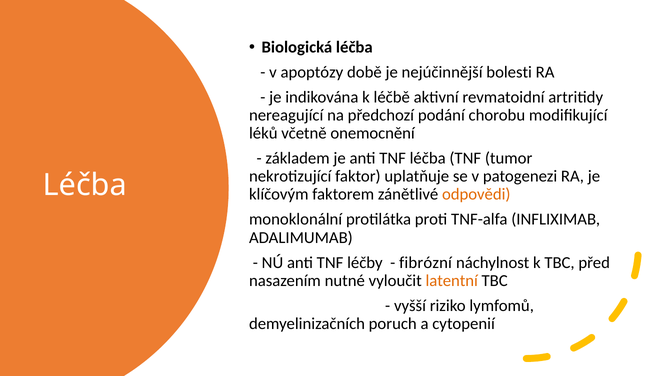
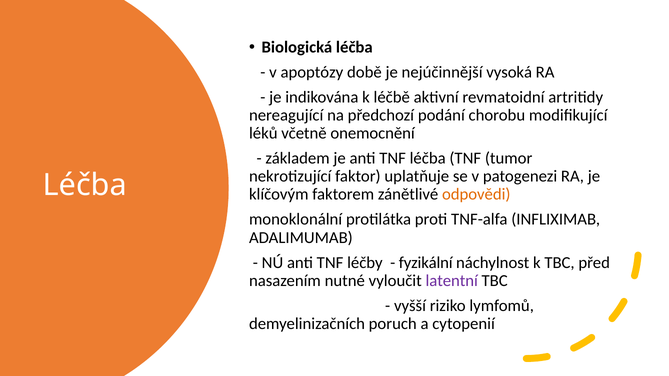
bolesti: bolesti -> vysoká
fibrózní: fibrózní -> fyzikální
latentní colour: orange -> purple
